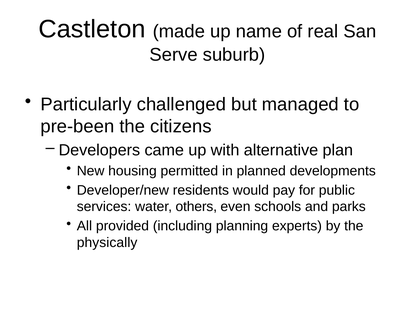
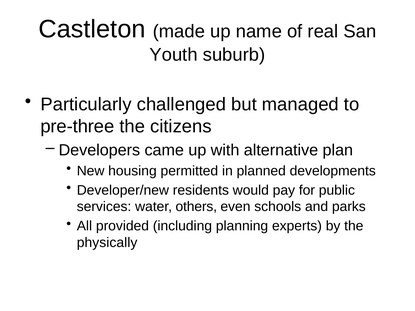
Serve: Serve -> Youth
pre-been: pre-been -> pre-three
